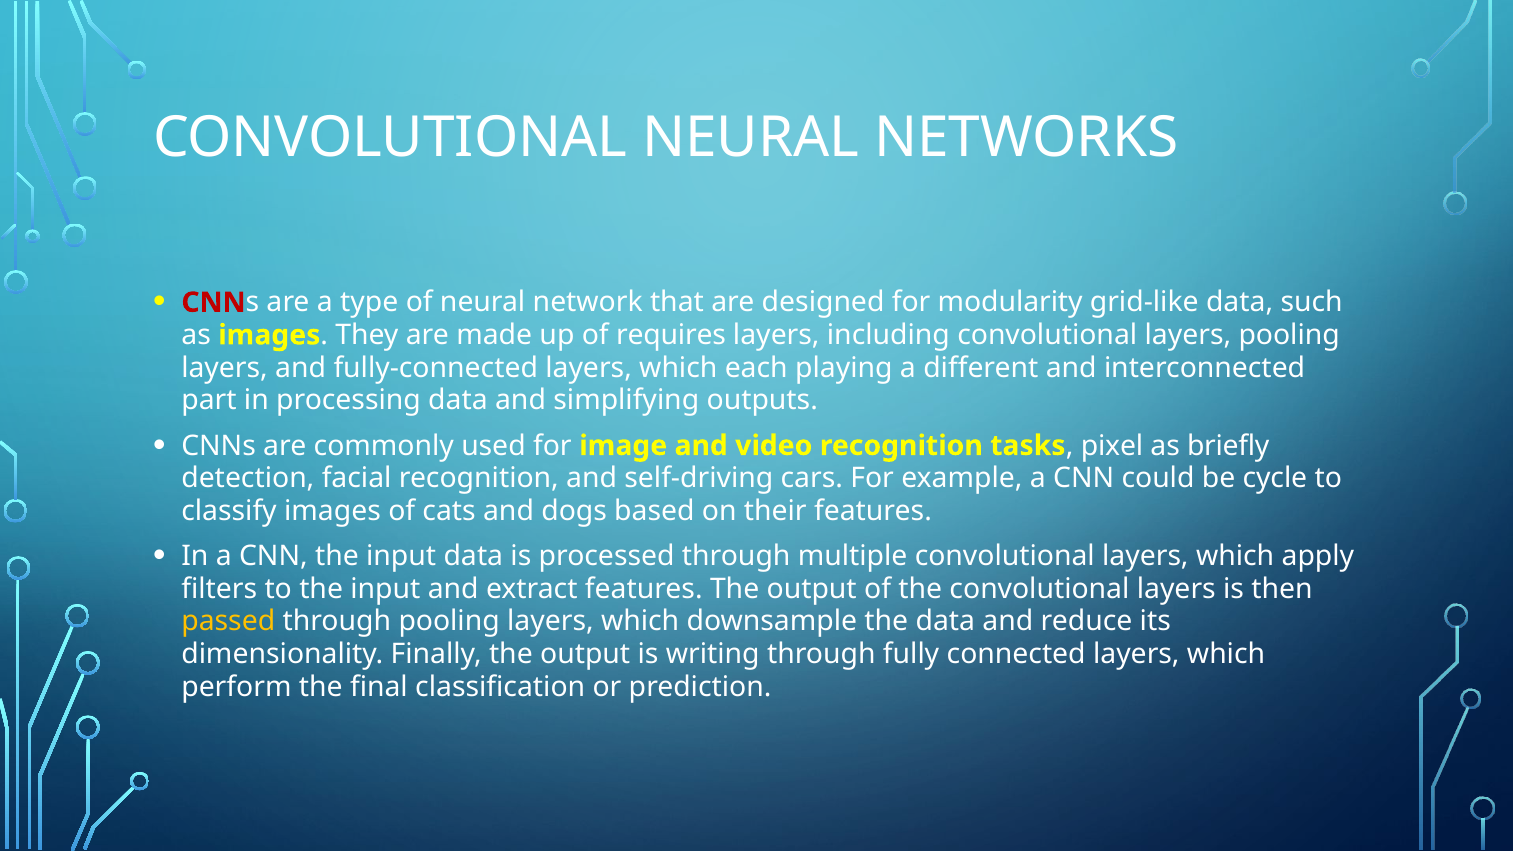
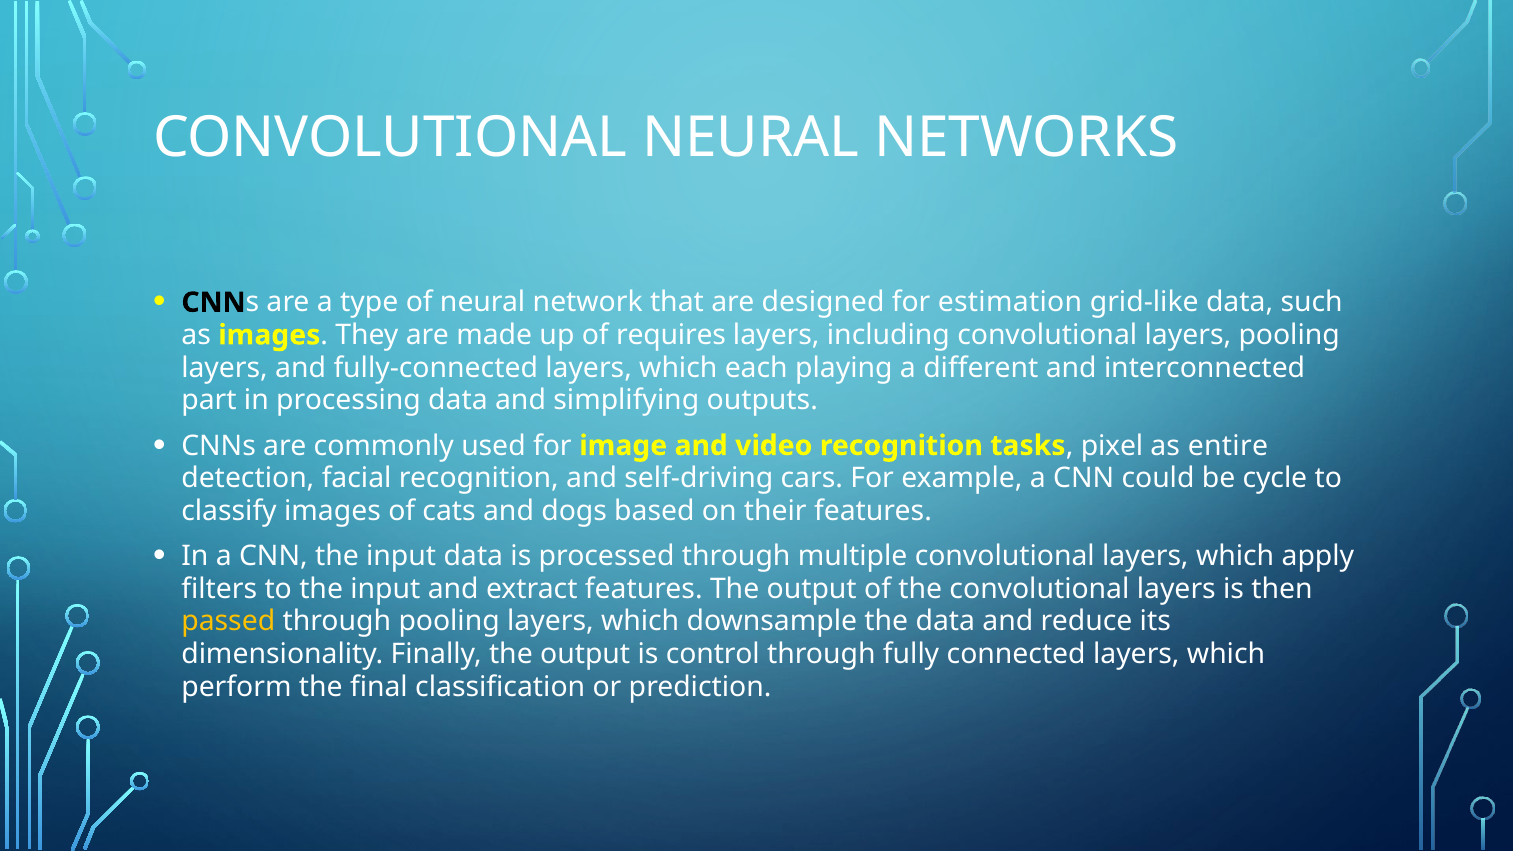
CNN at (214, 302) colour: red -> black
modularity: modularity -> estimation
briefly: briefly -> entire
writing: writing -> control
